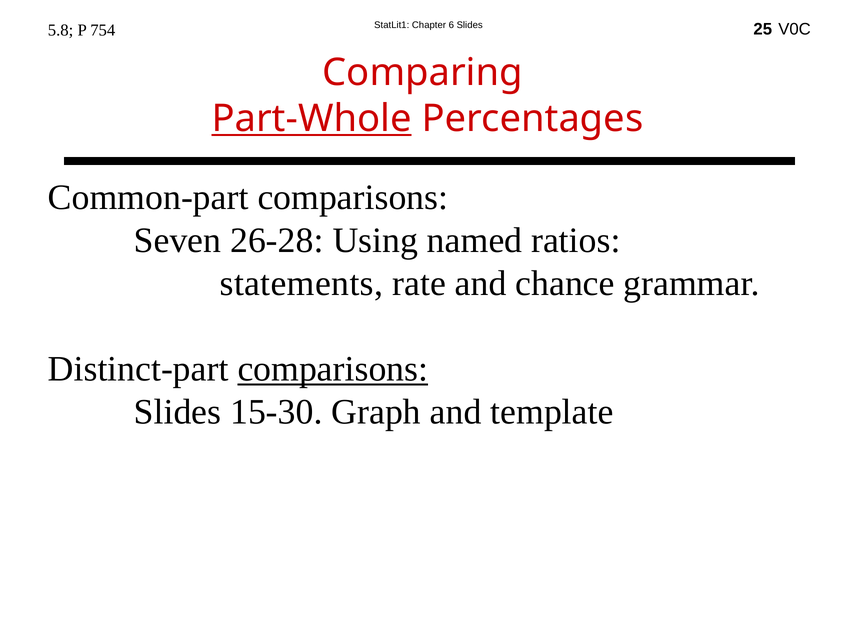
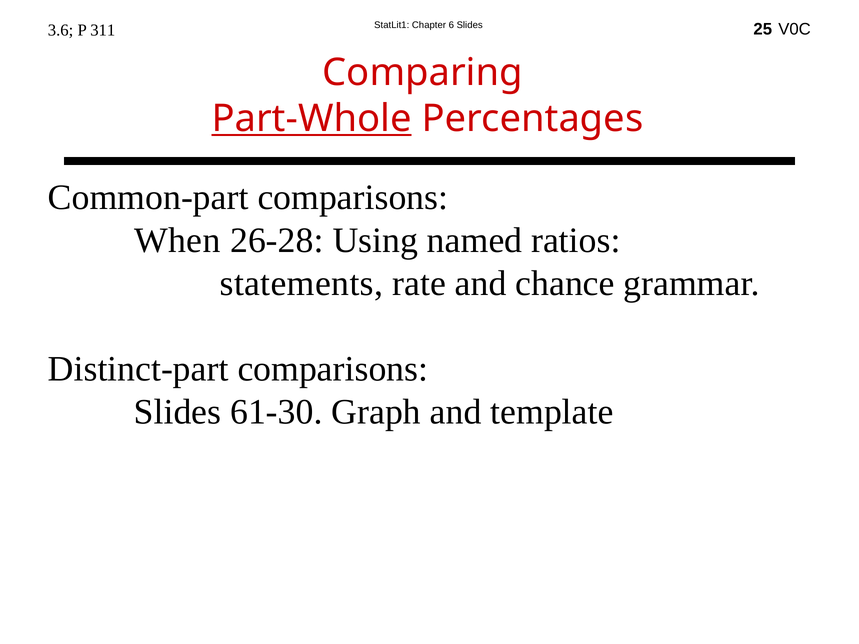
5.8: 5.8 -> 3.6
754: 754 -> 311
Seven: Seven -> When
comparisons at (333, 369) underline: present -> none
15-30: 15-30 -> 61-30
